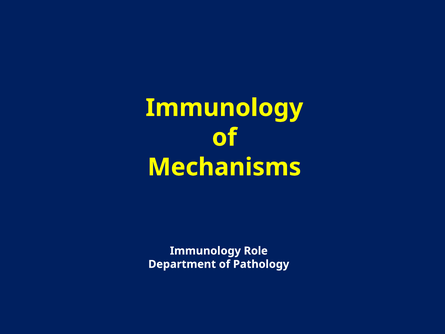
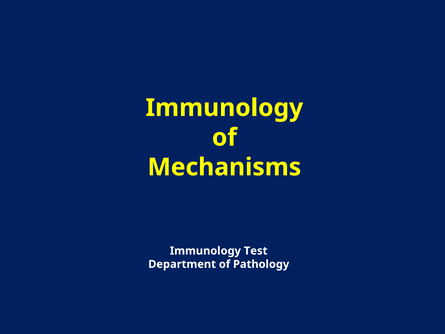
Role: Role -> Test
